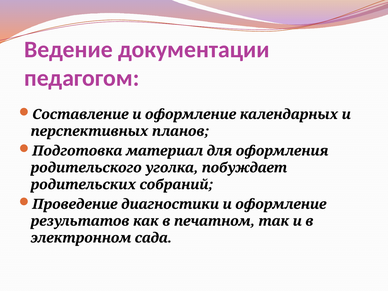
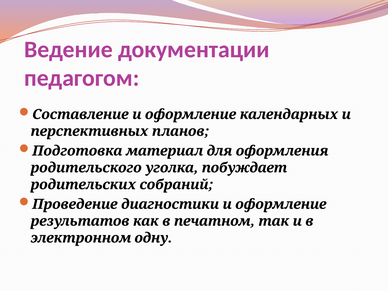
сада: сада -> одну
